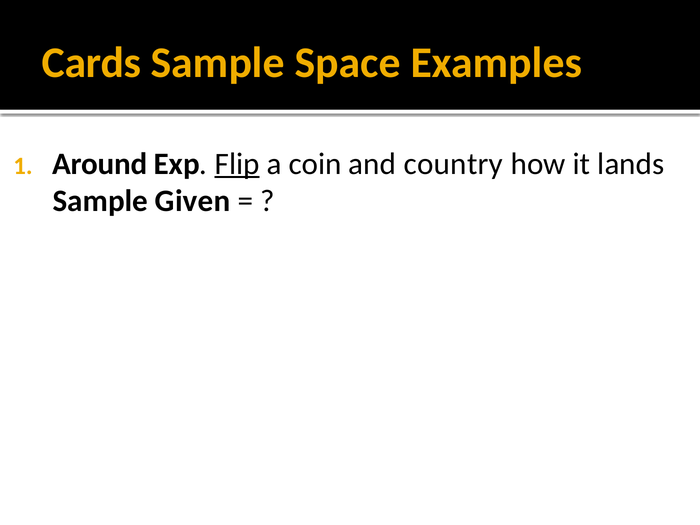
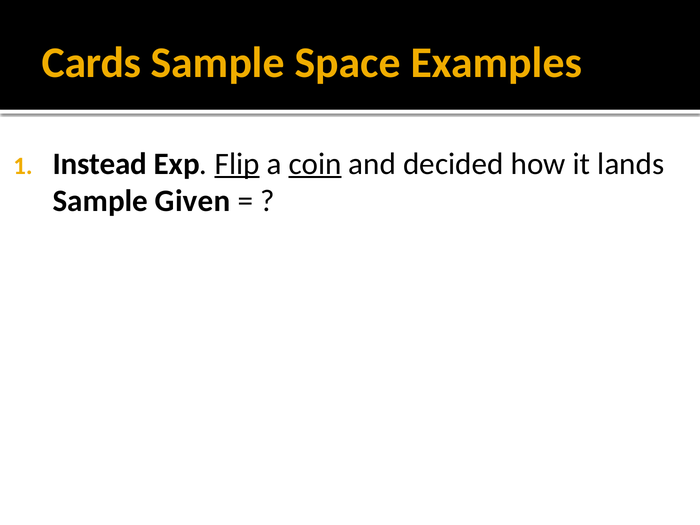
Around: Around -> Instead
coin underline: none -> present
country: country -> decided
